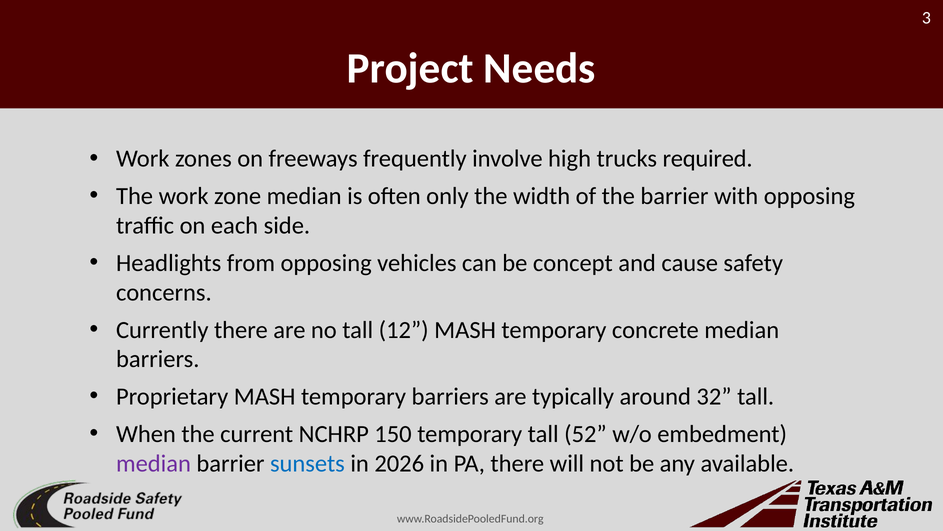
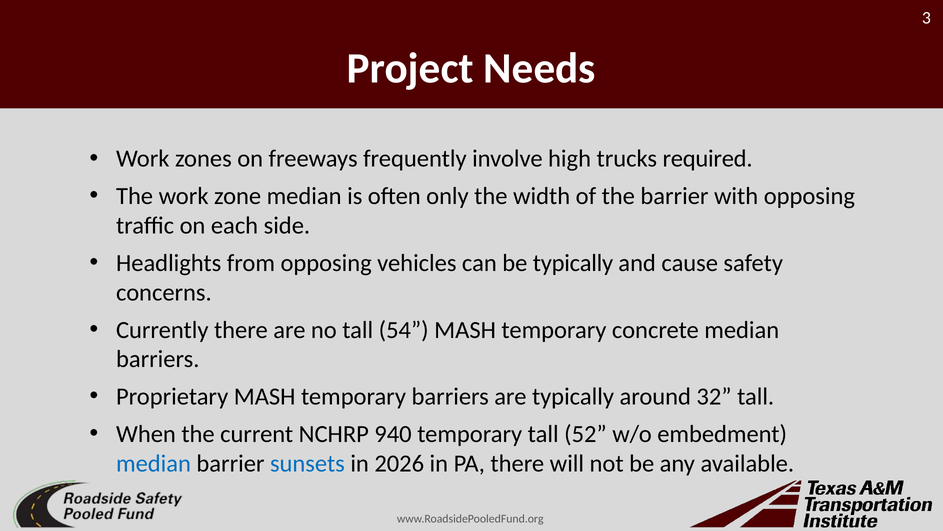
be concept: concept -> typically
12: 12 -> 54
150: 150 -> 940
median at (154, 463) colour: purple -> blue
